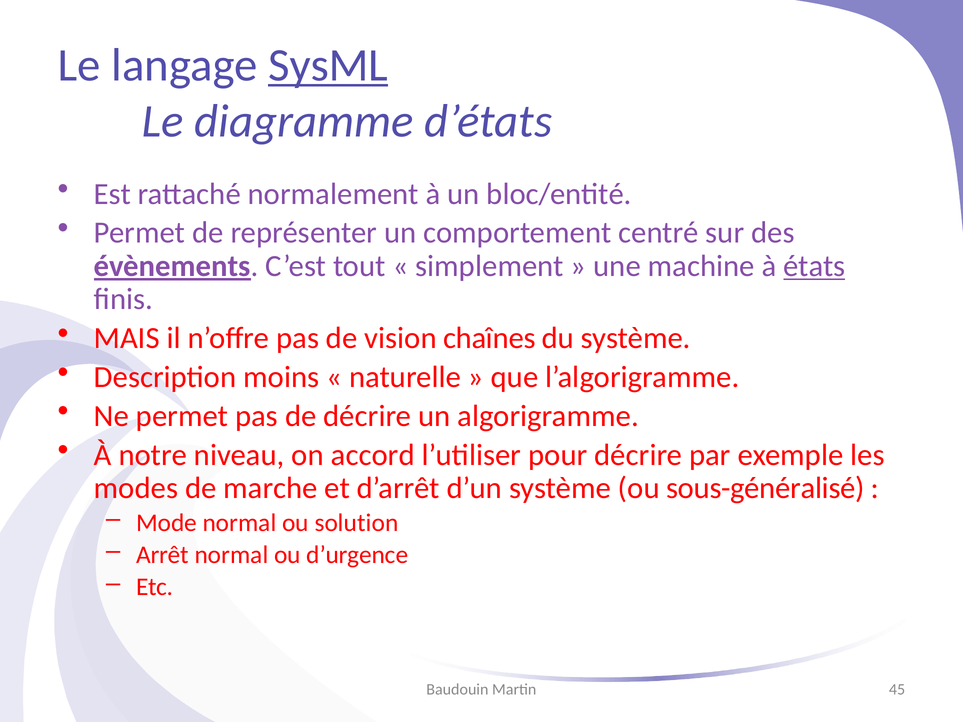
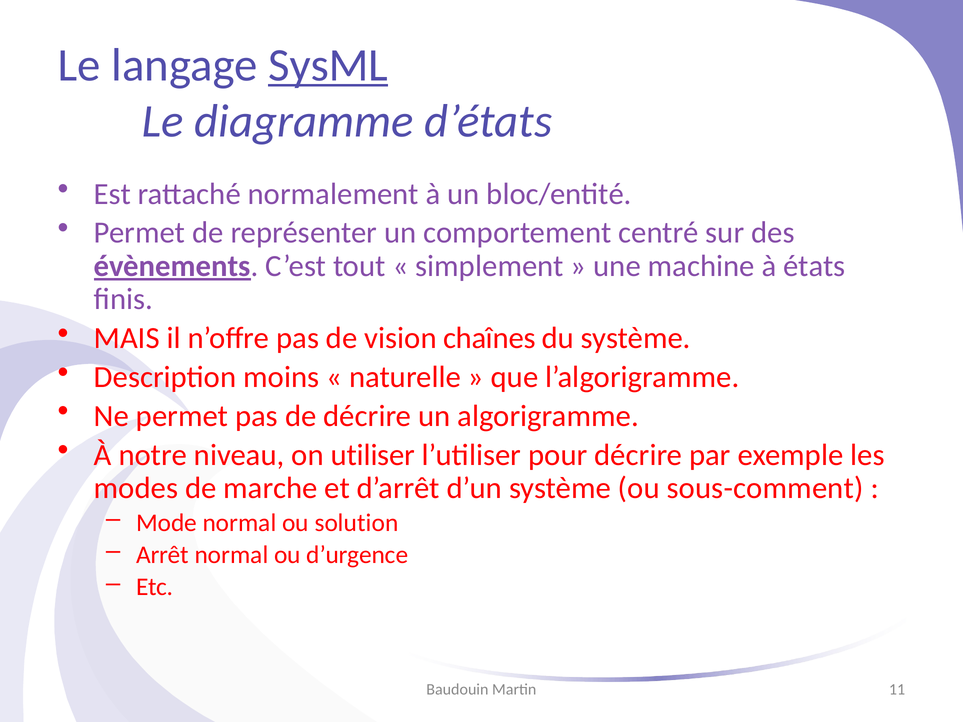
états underline: present -> none
accord: accord -> utiliser
sous-généralisé: sous-généralisé -> sous-comment
45: 45 -> 11
